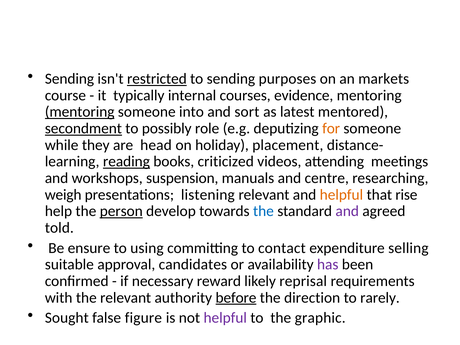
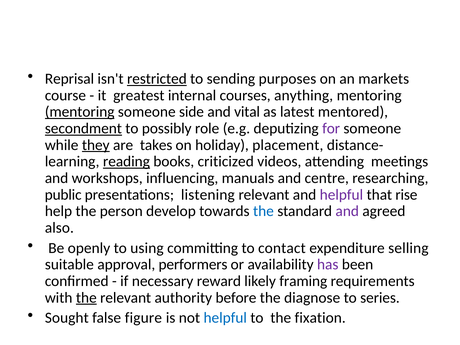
Sending at (69, 79): Sending -> Reprisal
typically: typically -> greatest
evidence: evidence -> anything
into: into -> side
sort: sort -> vital
for colour: orange -> purple
they underline: none -> present
head: head -> takes
suspension: suspension -> influencing
weigh: weigh -> public
helpful at (341, 195) colour: orange -> purple
person underline: present -> none
told: told -> also
ensure: ensure -> openly
candidates: candidates -> performers
reprisal: reprisal -> framing
the at (86, 298) underline: none -> present
before underline: present -> none
direction: direction -> diagnose
rarely: rarely -> series
helpful at (225, 318) colour: purple -> blue
graphic: graphic -> fixation
